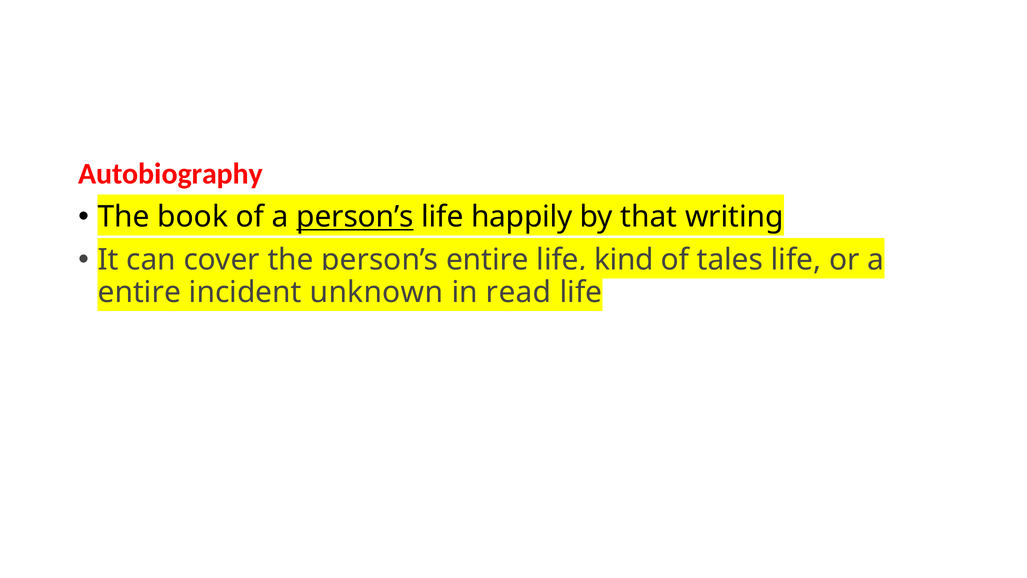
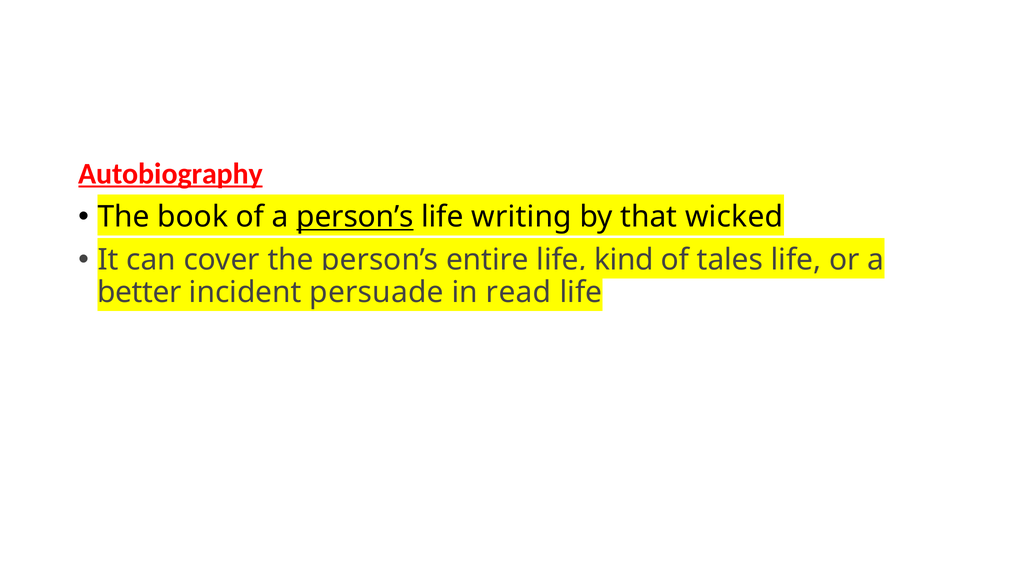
Autobiography underline: none -> present
happily: happily -> writing
writing: writing -> wicked
entire at (139, 292): entire -> better
unknown: unknown -> persuade
